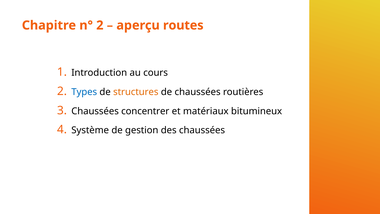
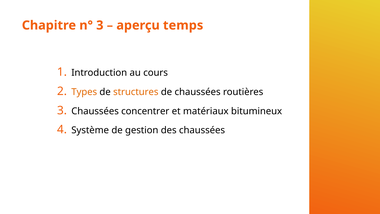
n° 2: 2 -> 3
routes: routes -> temps
Types colour: blue -> orange
